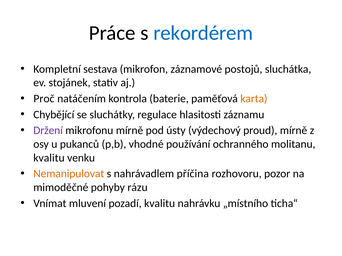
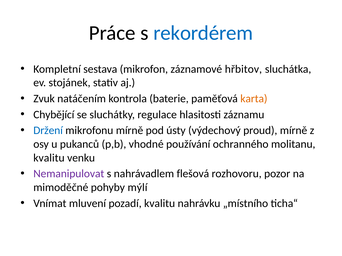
postojů: postojů -> hřbitov
Proč: Proč -> Zvuk
Držení colour: purple -> blue
Nemanipulovat colour: orange -> purple
příčina: příčina -> flešová
rázu: rázu -> mýlí
